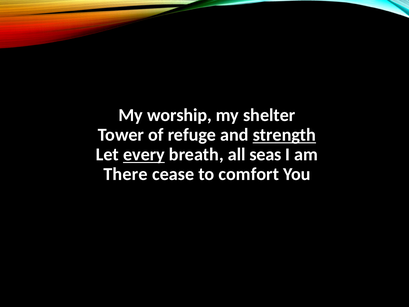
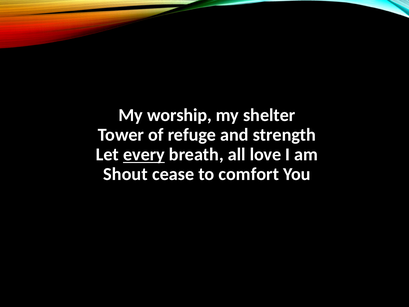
strength underline: present -> none
seas: seas -> love
There: There -> Shout
